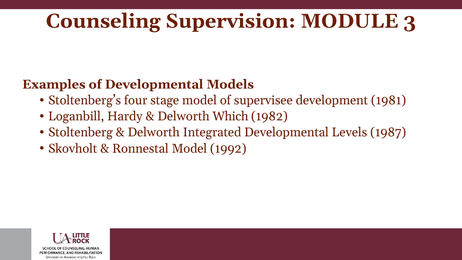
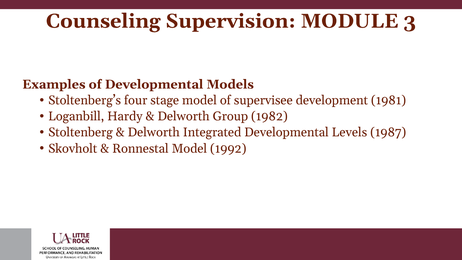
Which: Which -> Group
